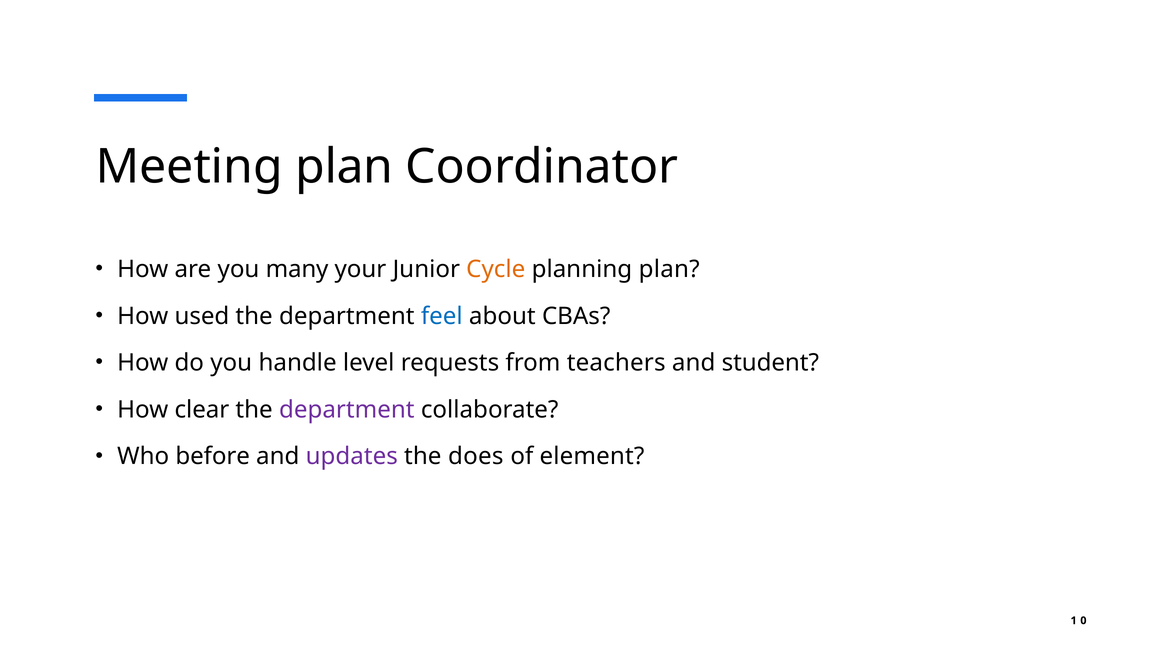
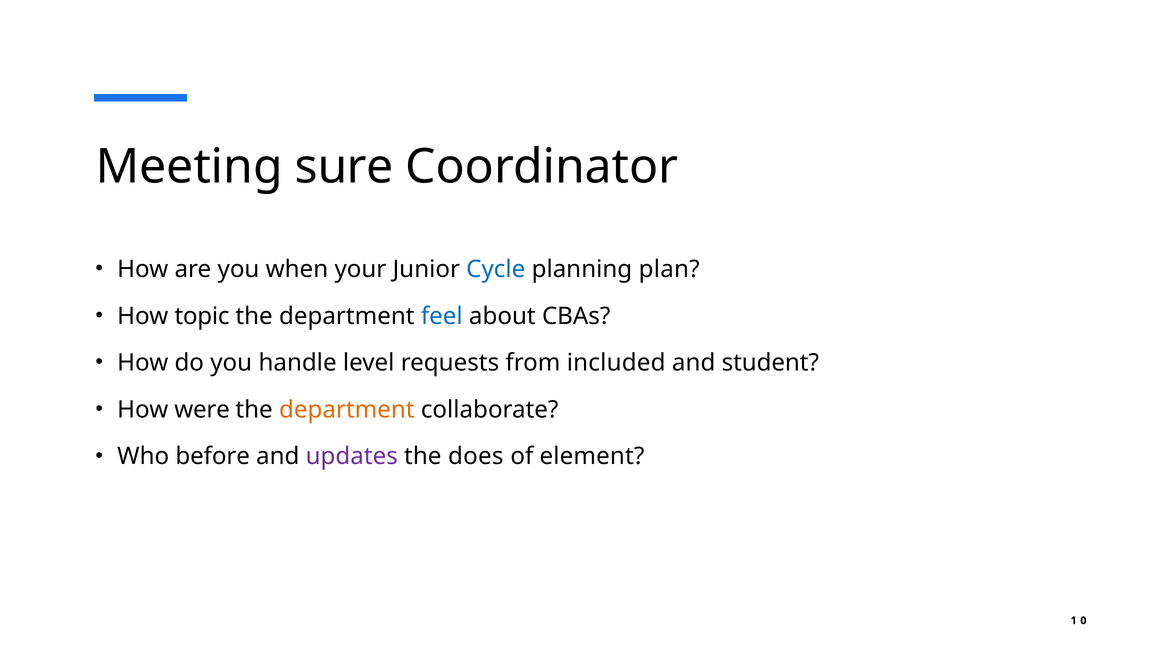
Meeting plan: plan -> sure
many: many -> when
Cycle colour: orange -> blue
used: used -> topic
teachers: teachers -> included
clear: clear -> were
department at (347, 410) colour: purple -> orange
